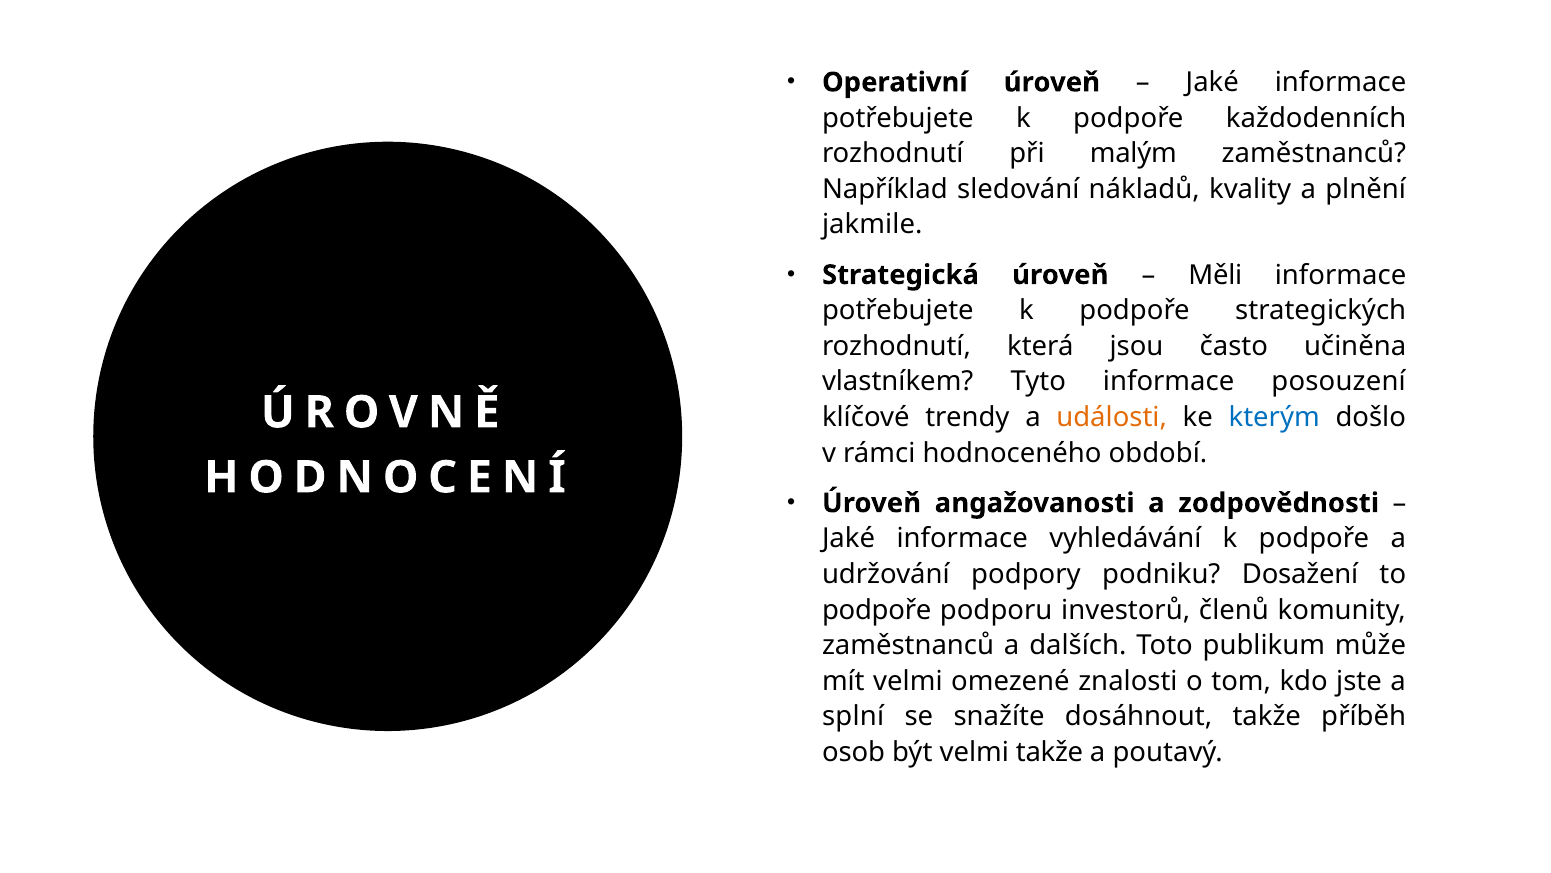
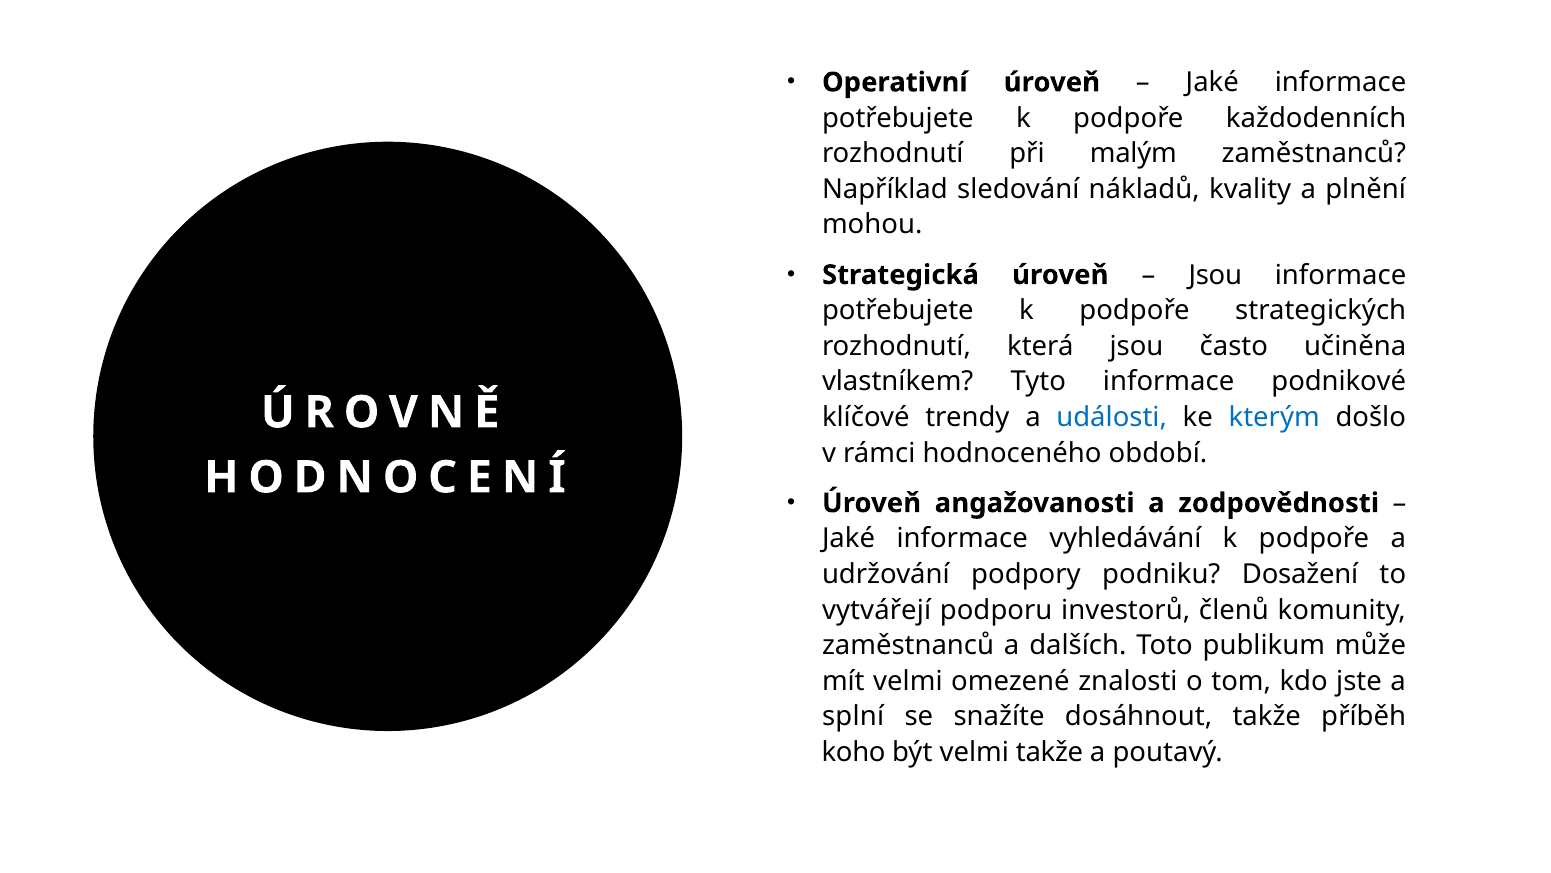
jakmile: jakmile -> mohou
Měli at (1215, 275): Měli -> Jsou
posouzení: posouzení -> podnikové
události colour: orange -> blue
podpoře at (877, 610): podpoře -> vytvářejí
osob: osob -> koho
